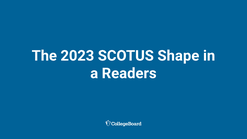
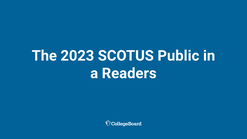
Shape: Shape -> Public
